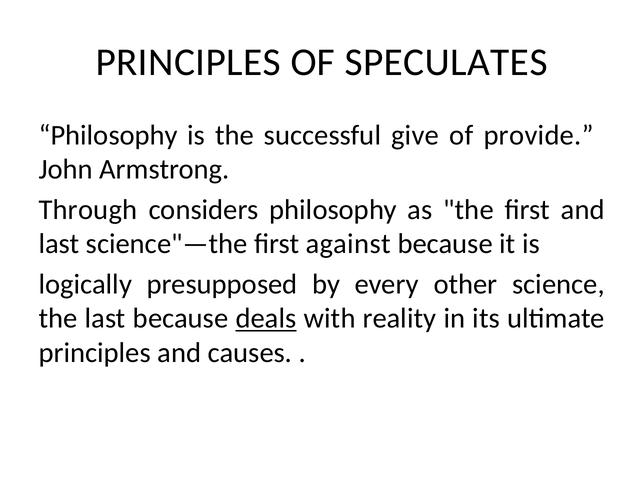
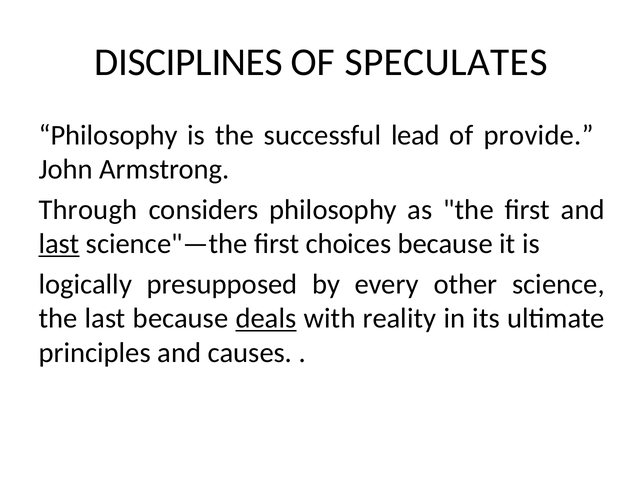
PRINCIPLES at (188, 62): PRINCIPLES -> DISCIPLINES
give: give -> lead
last at (59, 244) underline: none -> present
against: against -> choices
